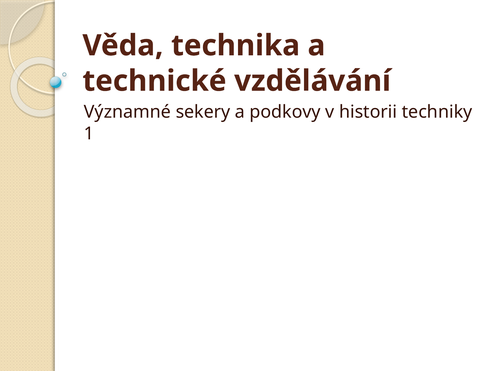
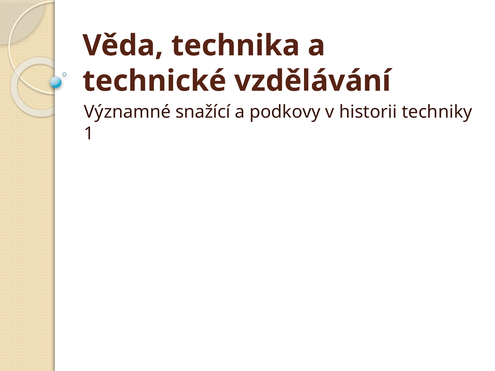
sekery: sekery -> snažící
